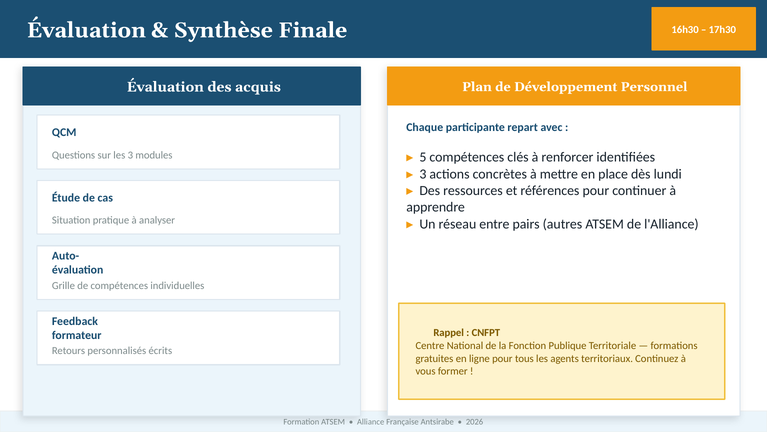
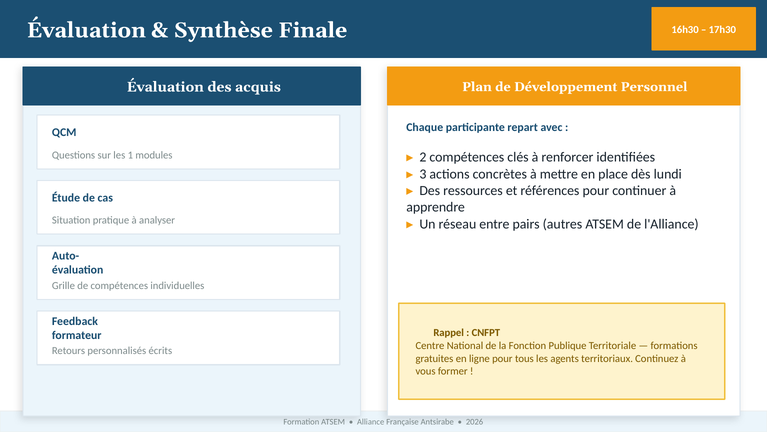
les 3: 3 -> 1
5: 5 -> 2
